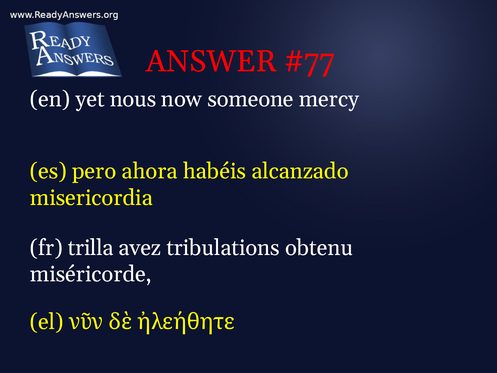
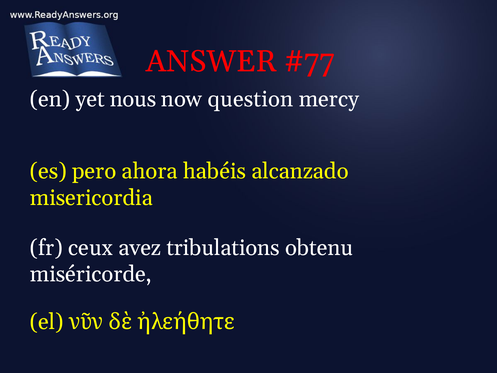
someone: someone -> question
trilla: trilla -> ceux
